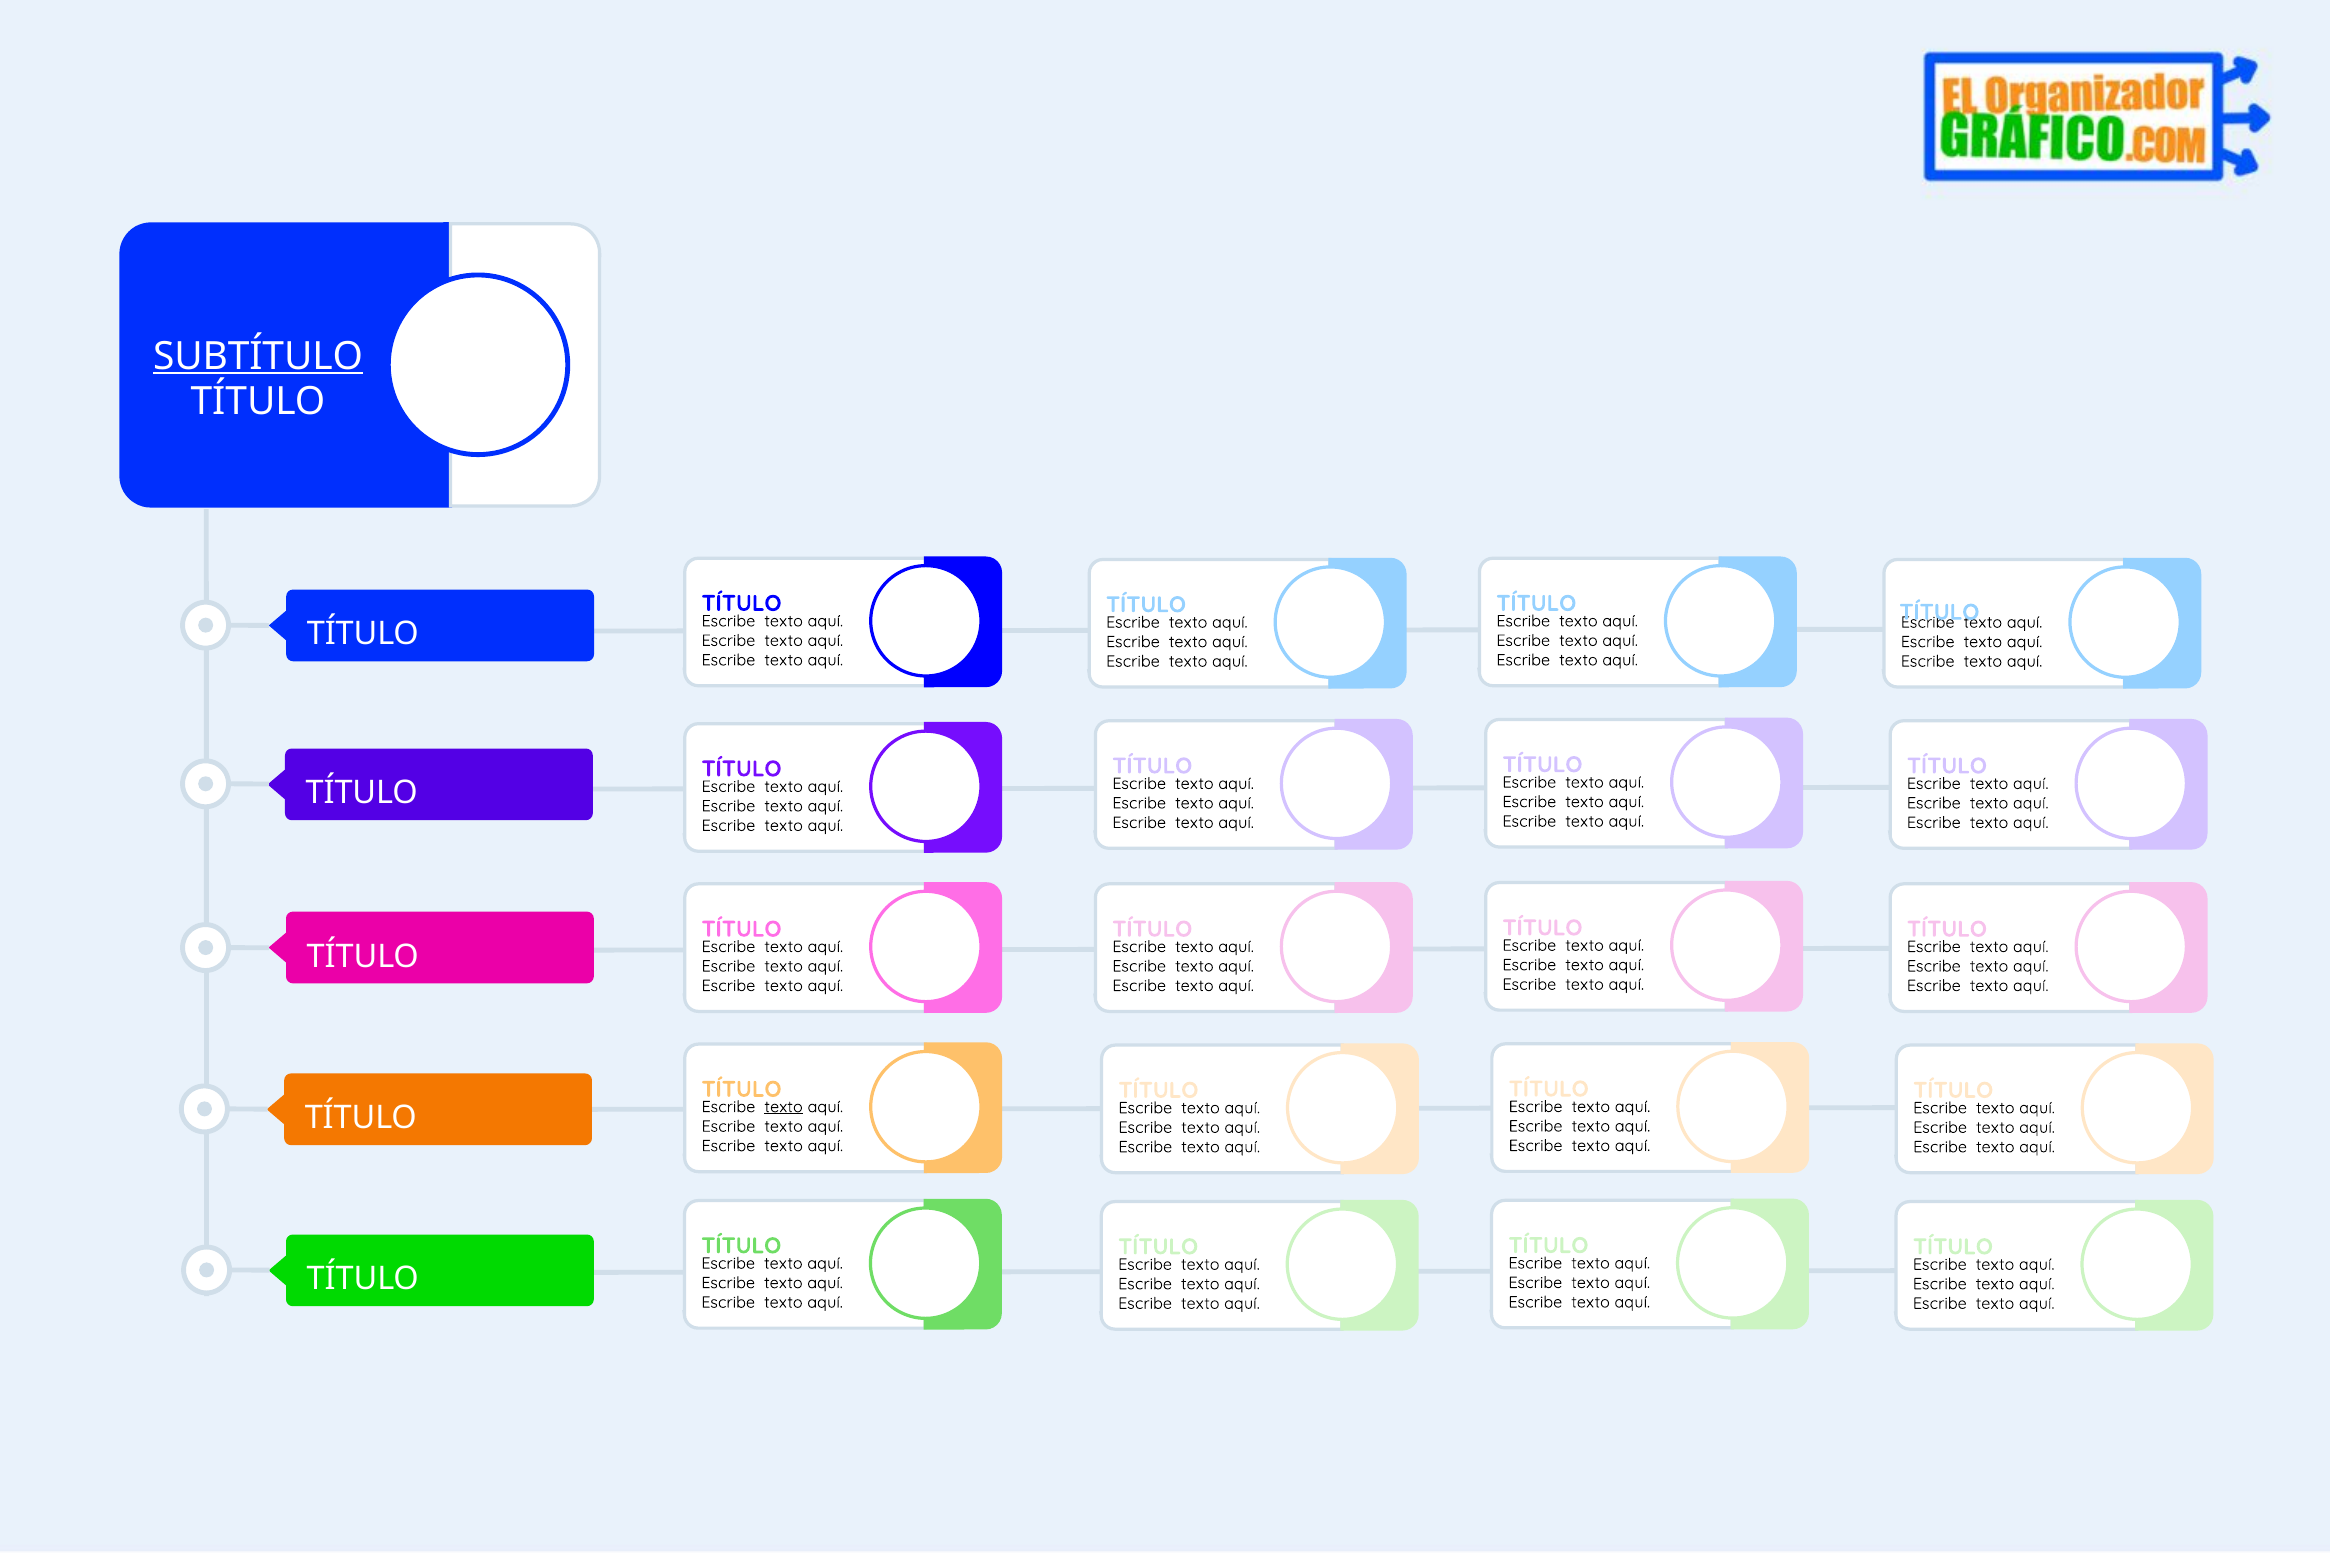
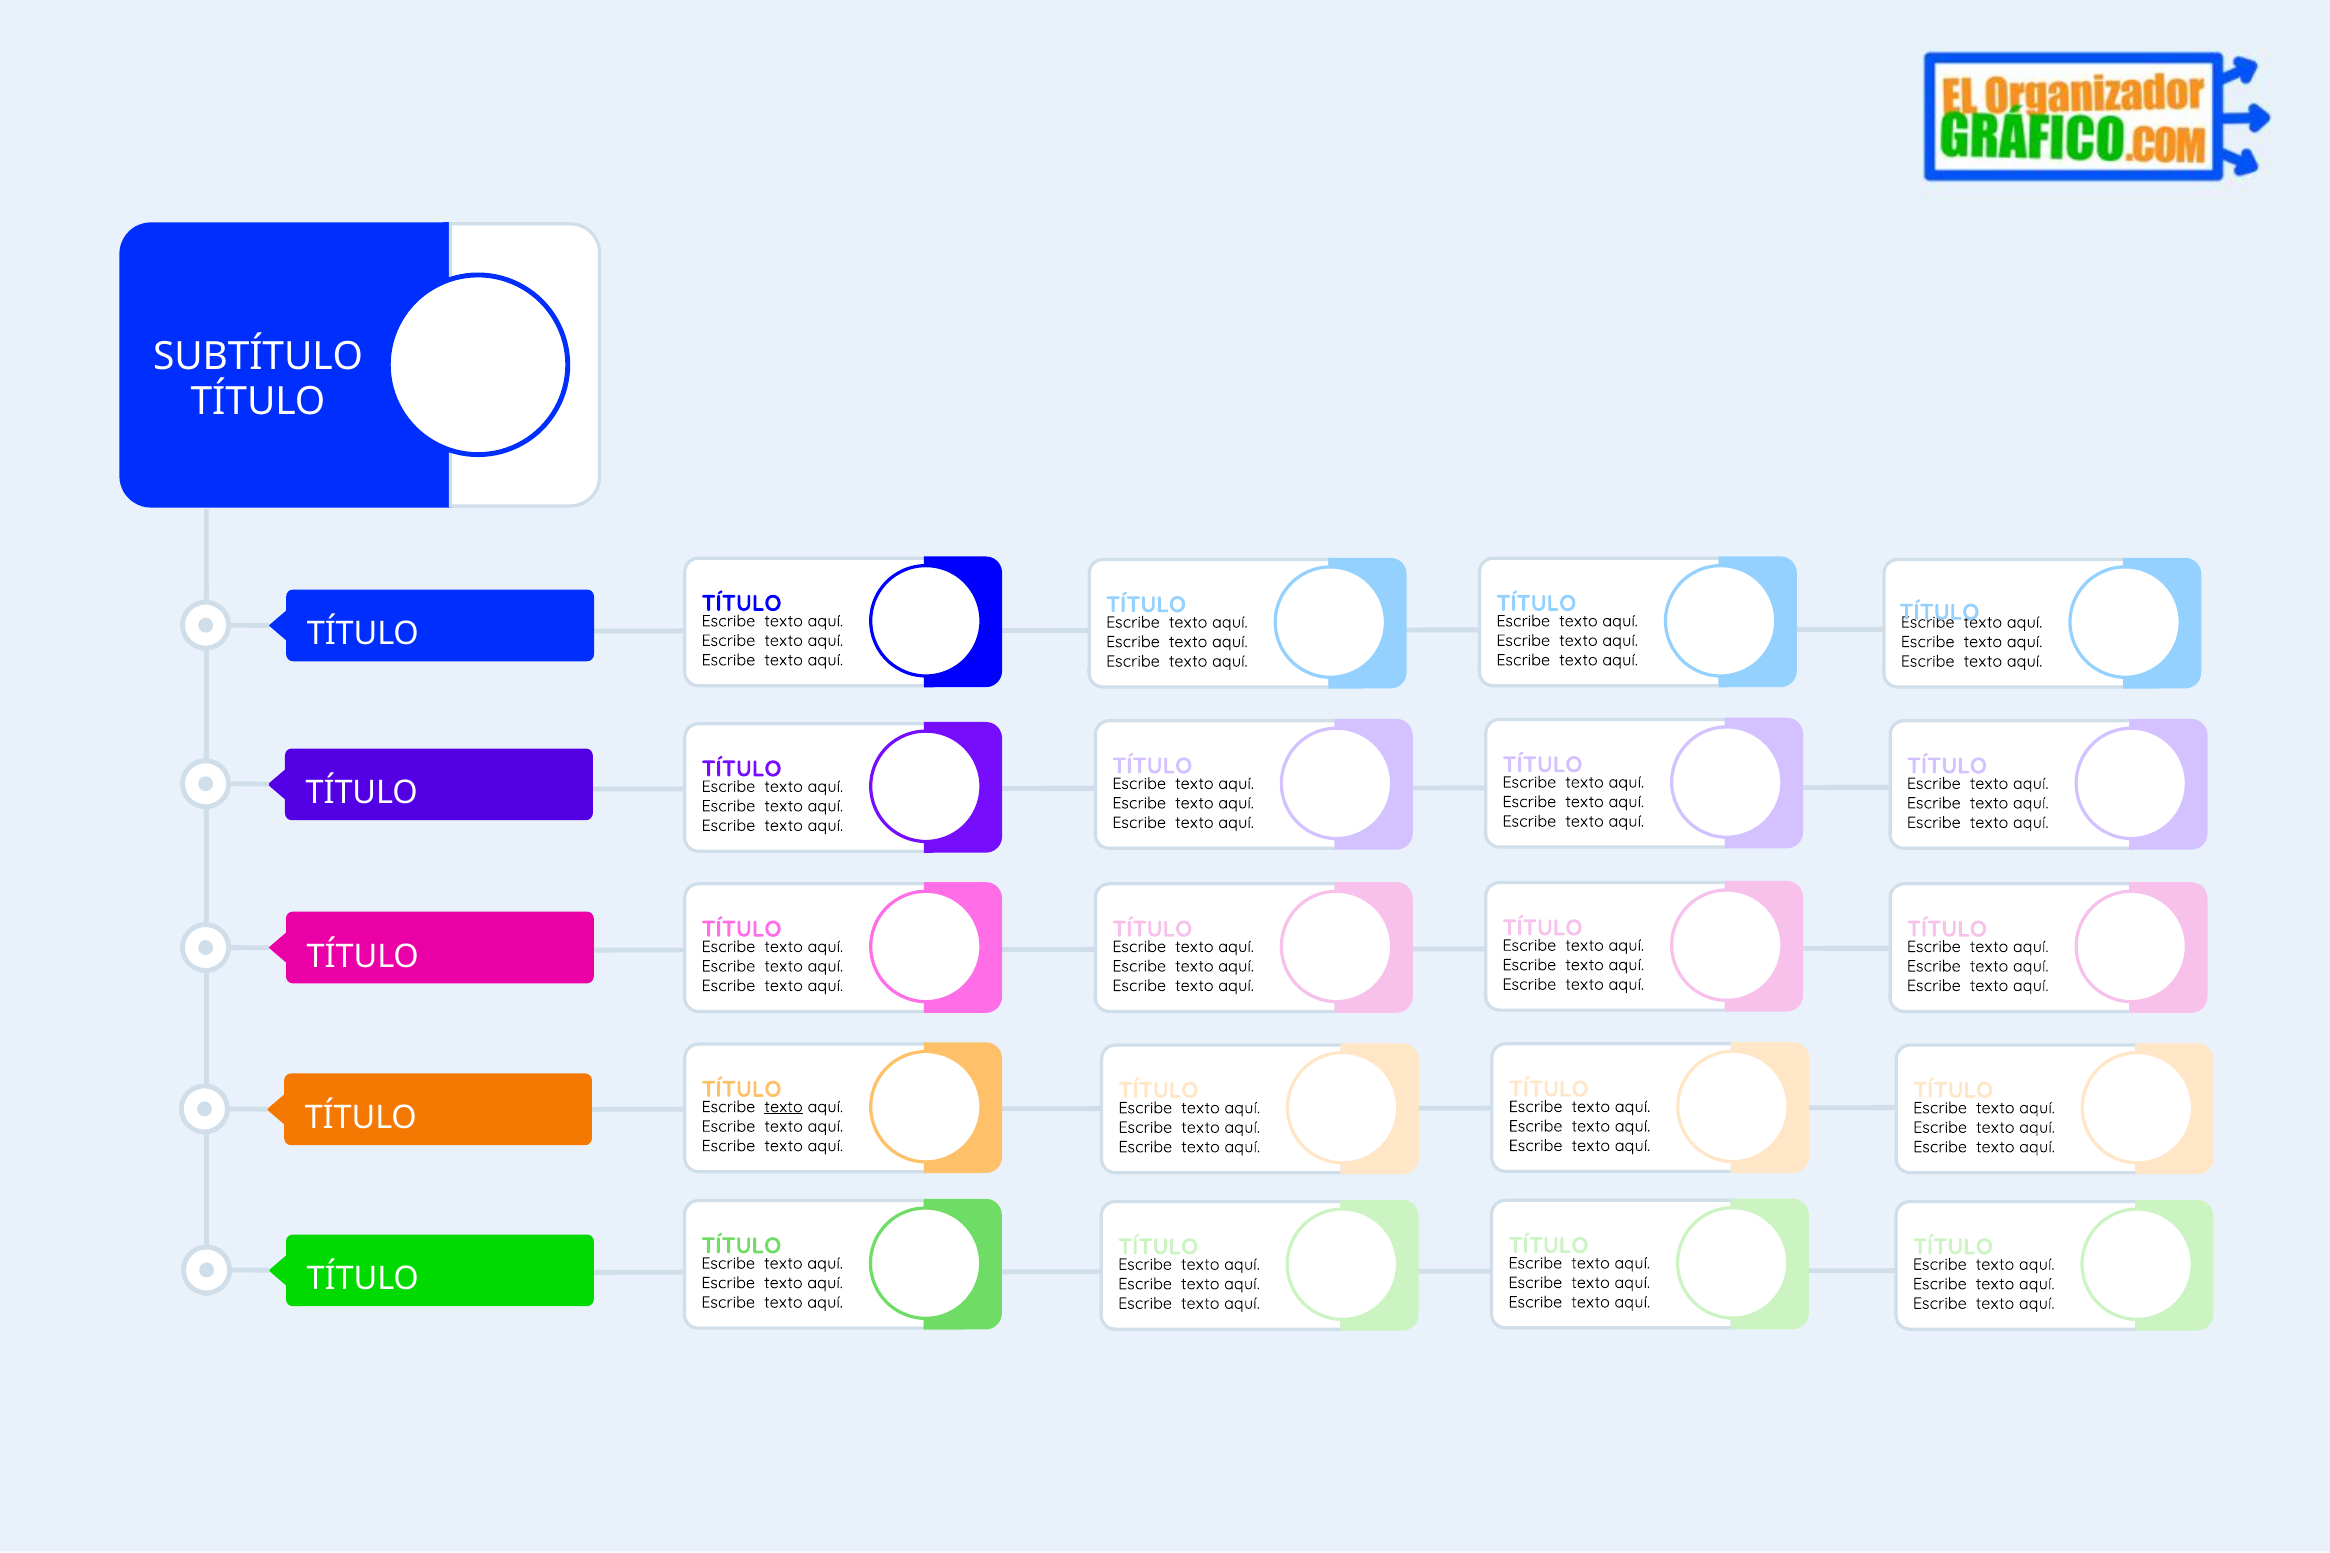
SUBTÍTULO underline: present -> none
